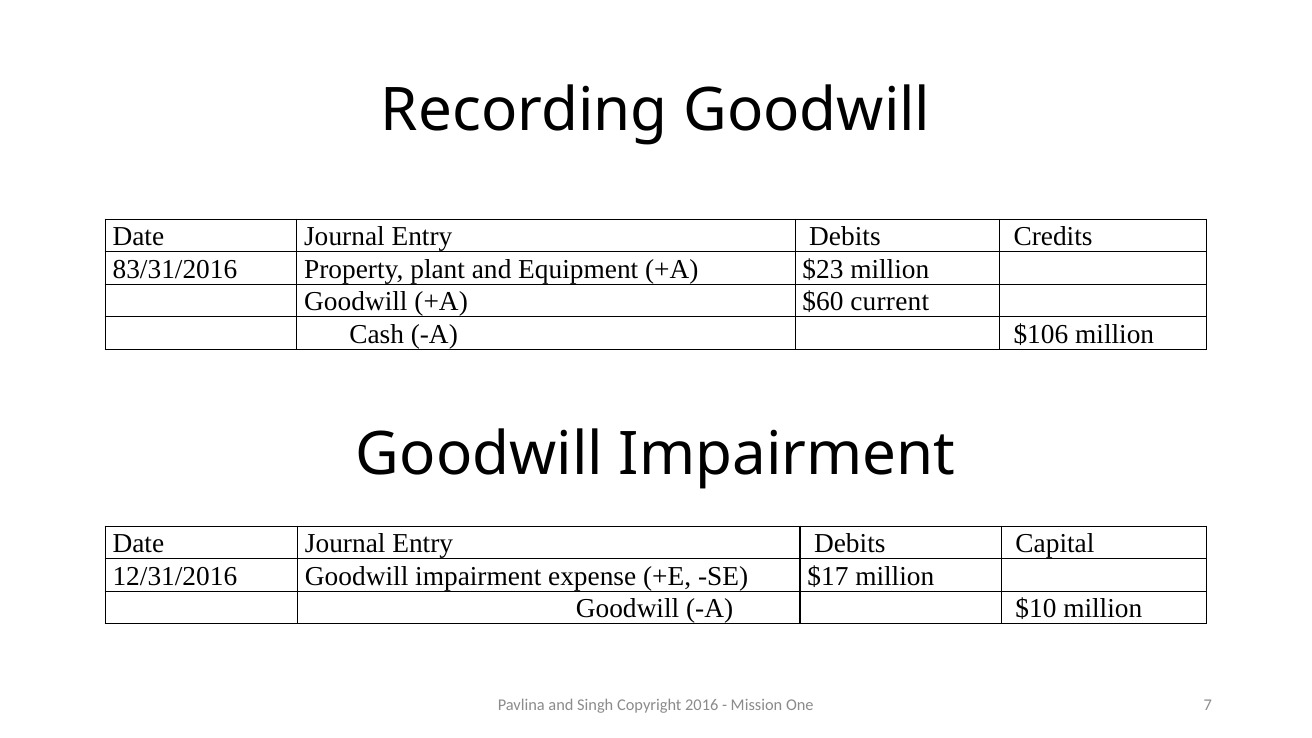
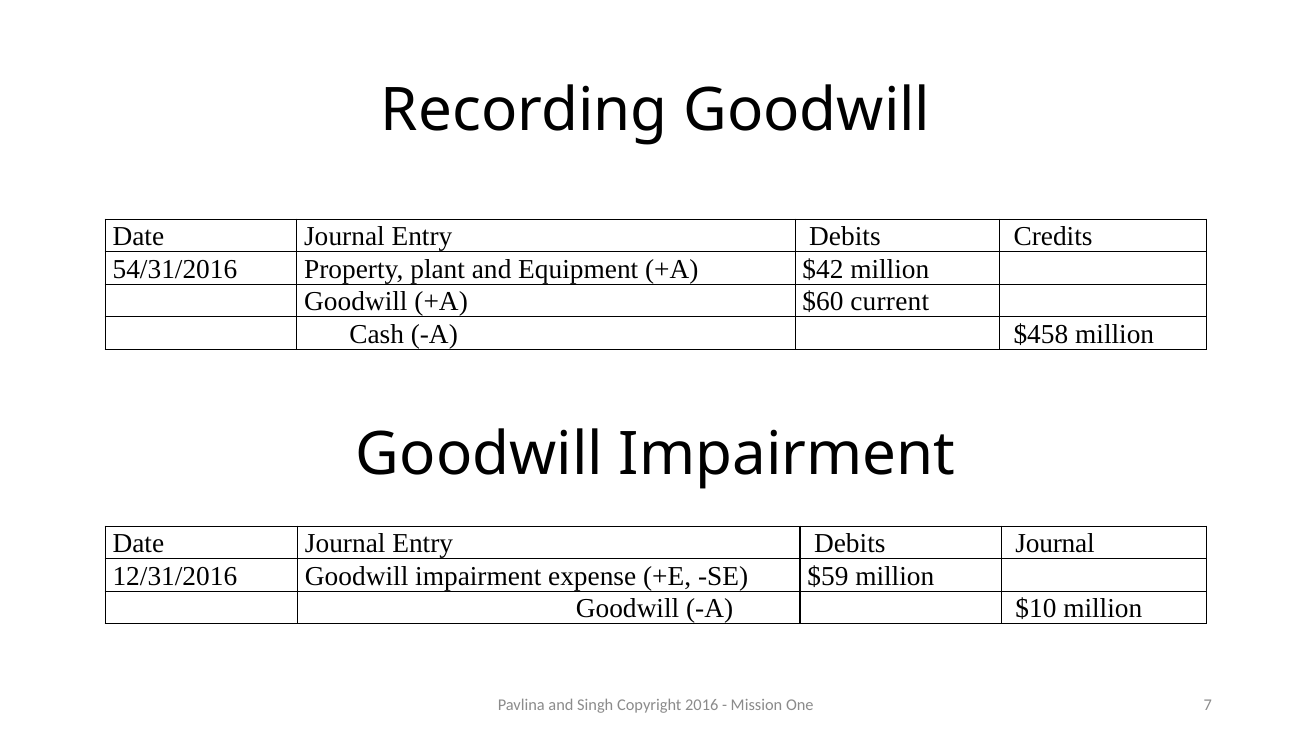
83/31/2016: 83/31/2016 -> 54/31/2016
$23: $23 -> $42
$106: $106 -> $458
Debits Capital: Capital -> Journal
$17: $17 -> $59
